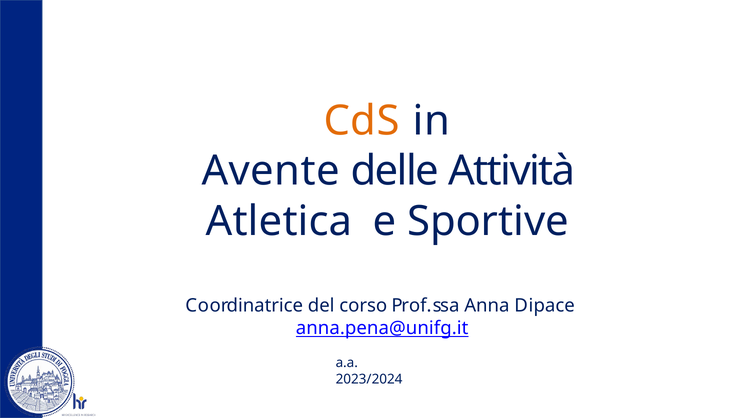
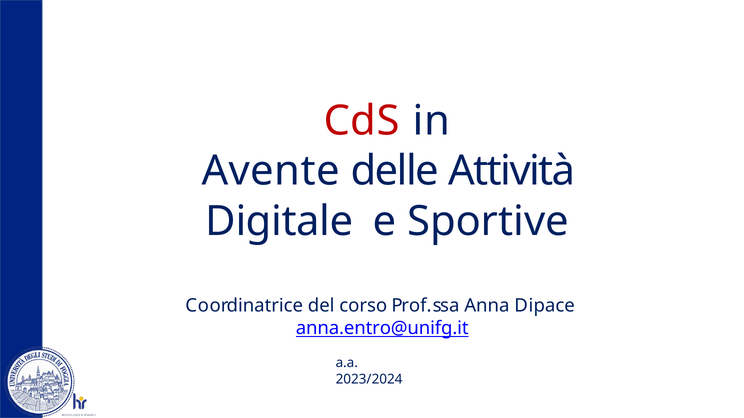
CdS colour: orange -> red
Atletica: Atletica -> Digitale
anna.pena@unifg.it: anna.pena@unifg.it -> anna.entro@unifg.it
